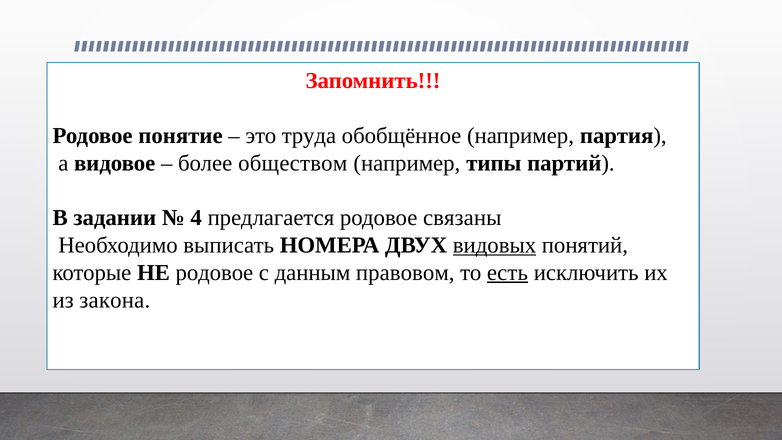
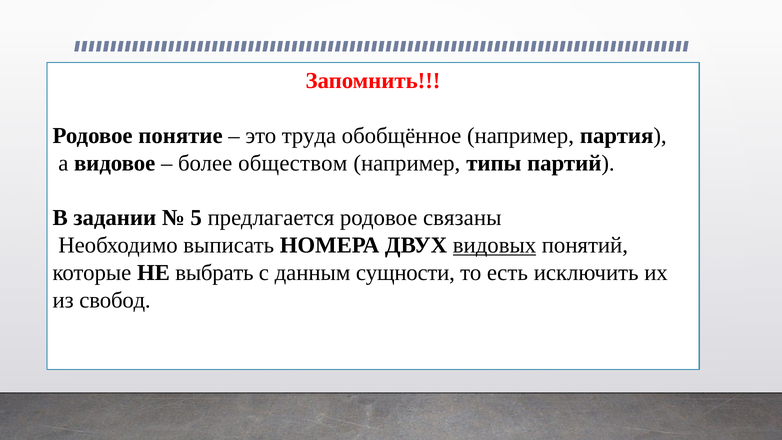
4: 4 -> 5
НЕ родовое: родовое -> выбрать
правовом: правовом -> сущности
есть underline: present -> none
закона: закона -> свобод
